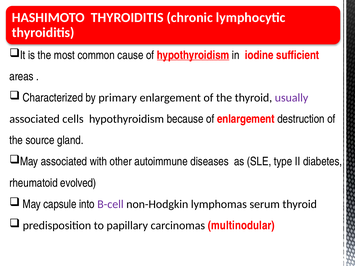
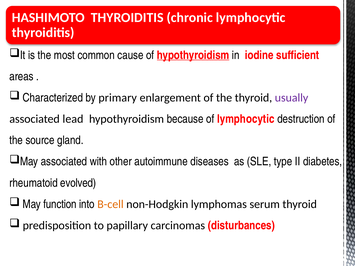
cells: cells -> lead
of enlargement: enlargement -> lymphocytic
capsule: capsule -> function
B-cell colour: purple -> orange
multinodular: multinodular -> disturbances
